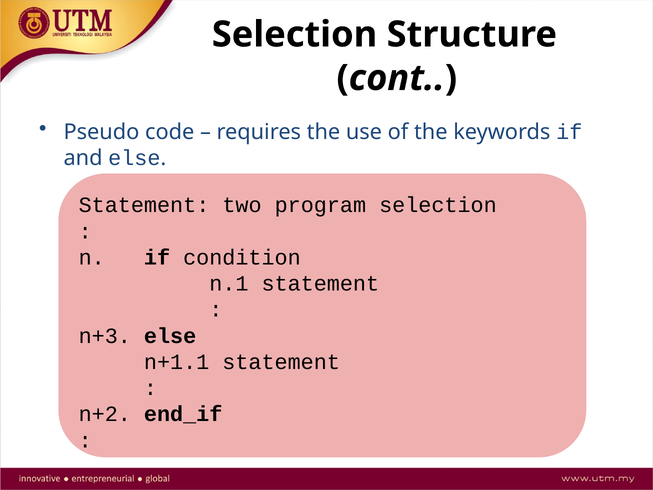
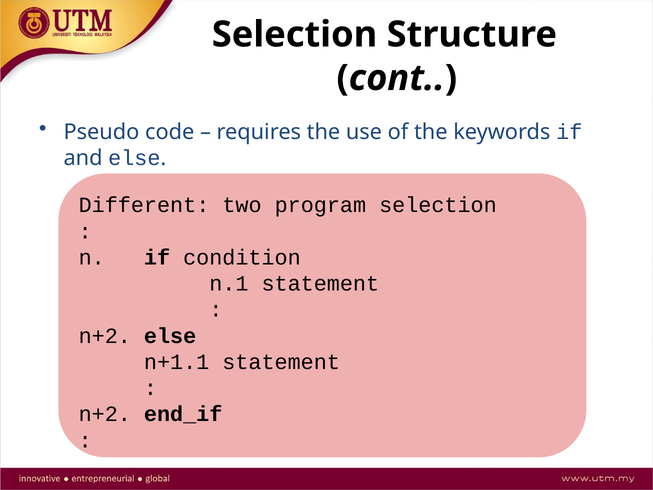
Statement at (144, 205): Statement -> Different
n+3 at (105, 336): n+3 -> n+2
